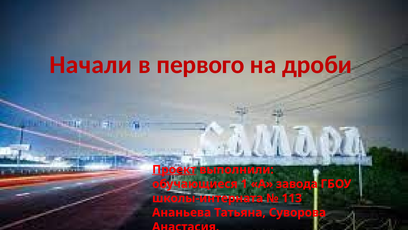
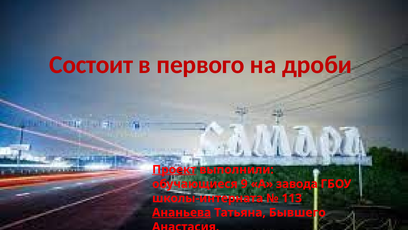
Начали: Начали -> Состоит
1: 1 -> 9
Ананьева underline: none -> present
Суворова: Суворова -> Бывшего
